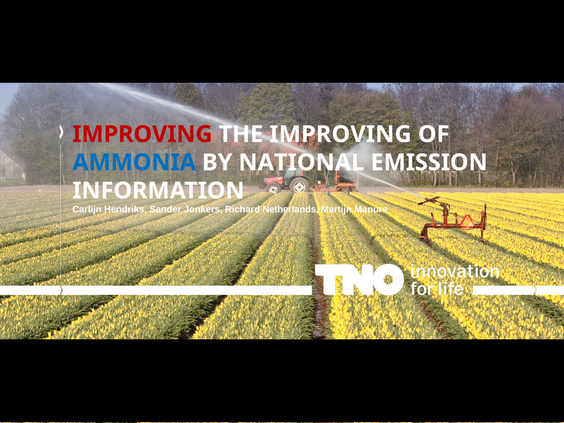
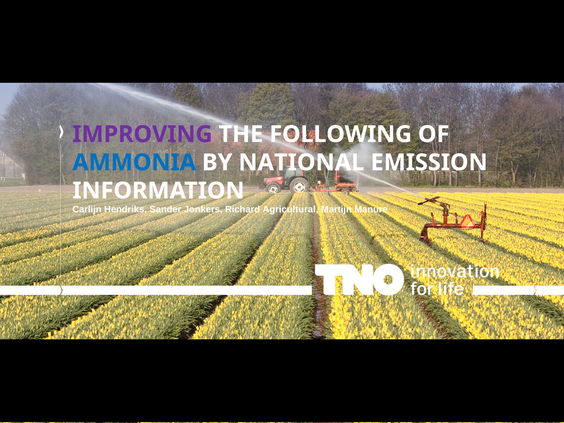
IMPROVING at (142, 134) colour: red -> purple
THE IMPROVING: IMPROVING -> FOLLOWING
Netherlands: Netherlands -> Agricultural
